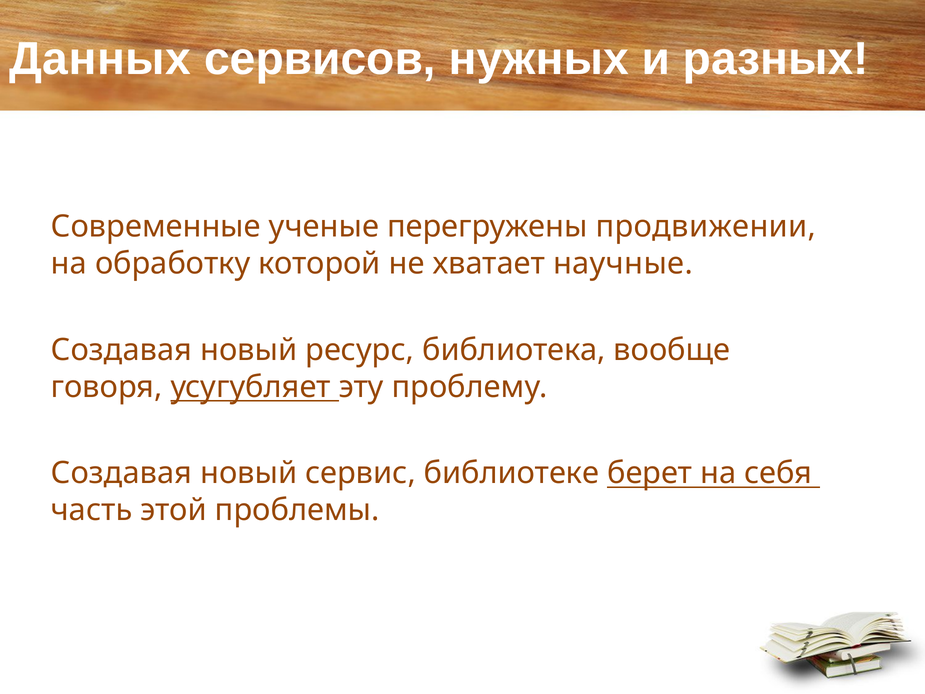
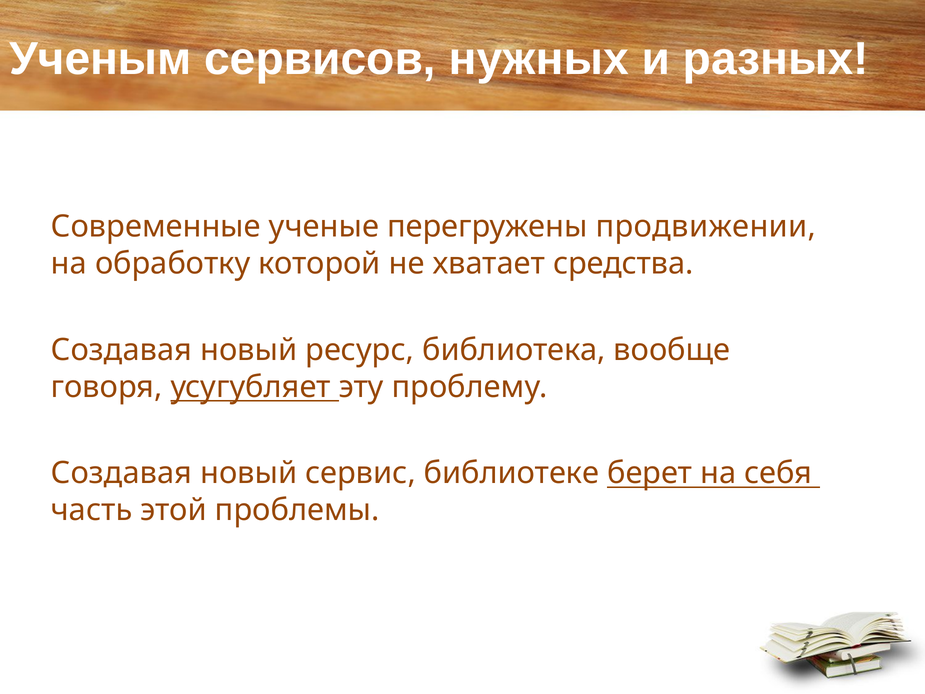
Данных: Данных -> Ученым
научные: научные -> средства
